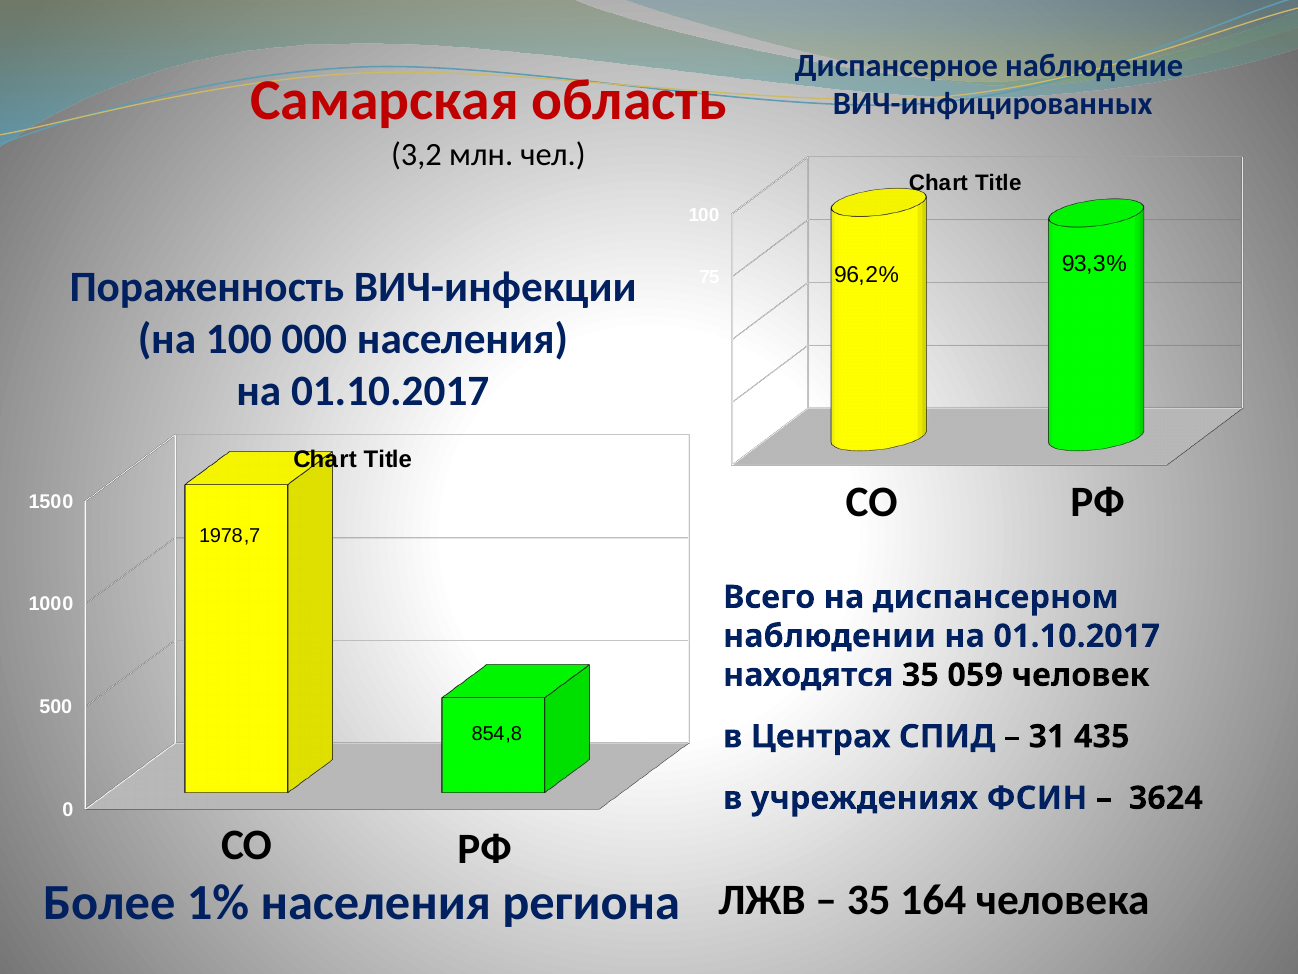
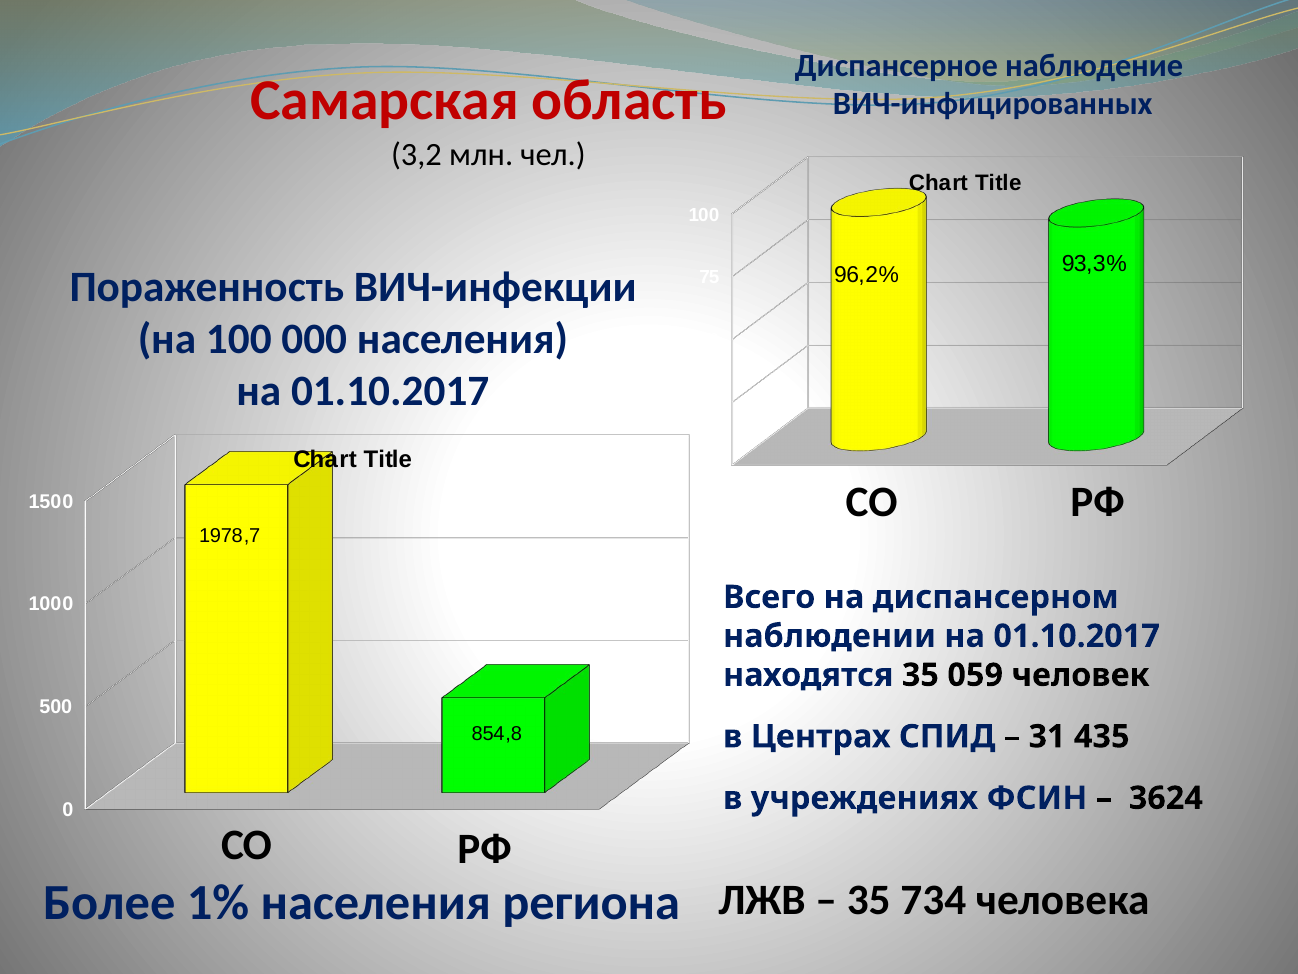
164: 164 -> 734
